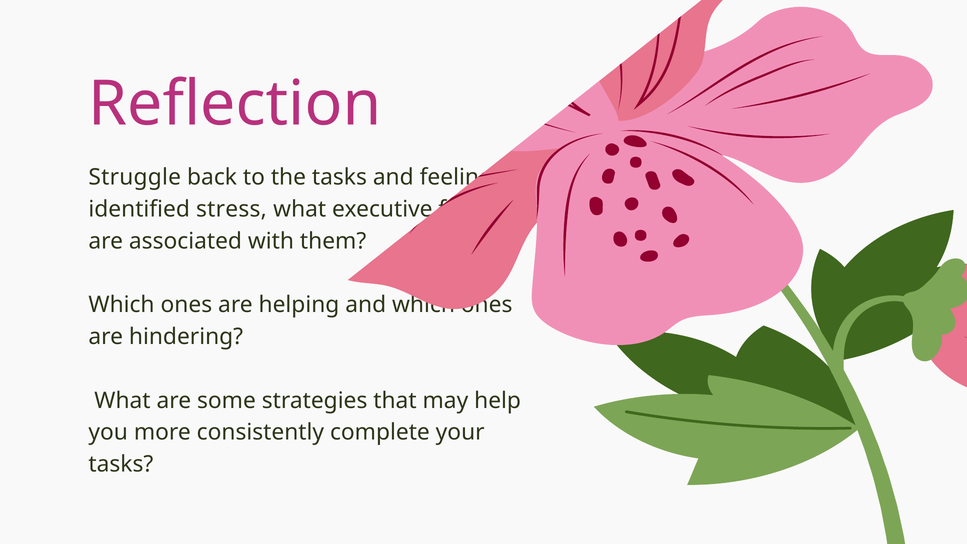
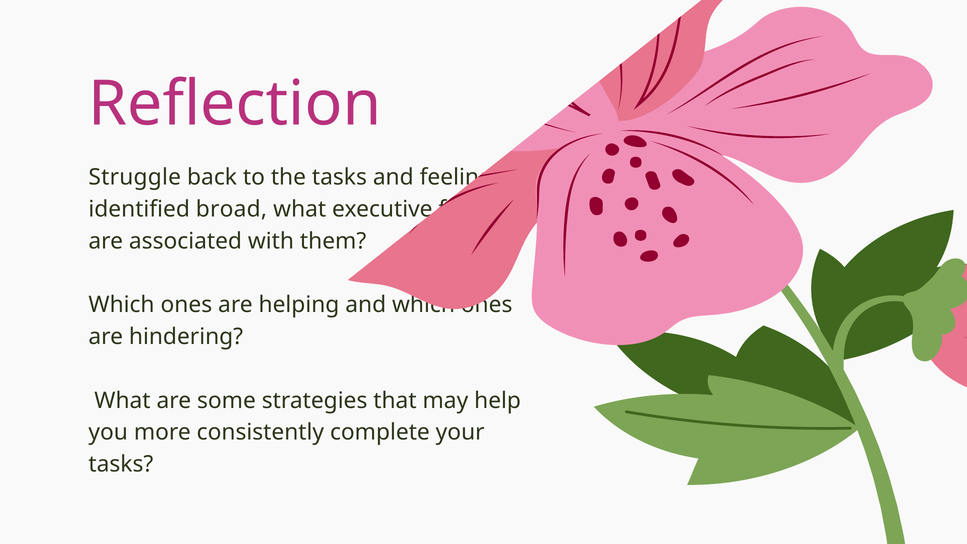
stress: stress -> broad
